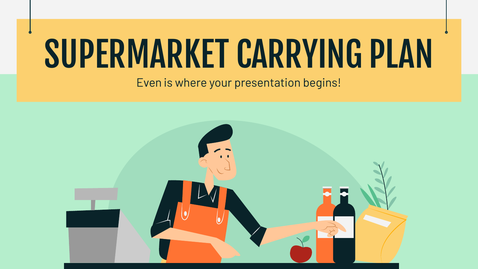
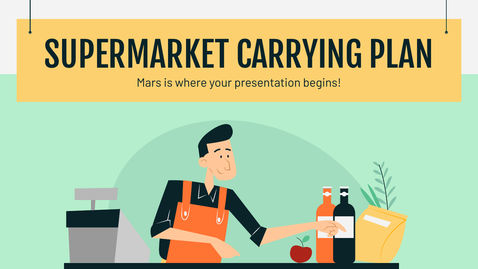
Even: Even -> Mars
